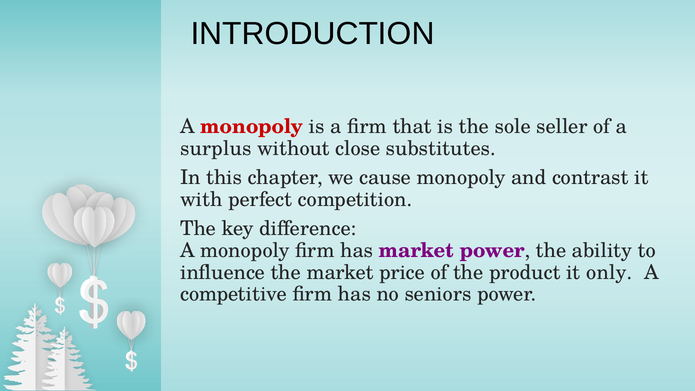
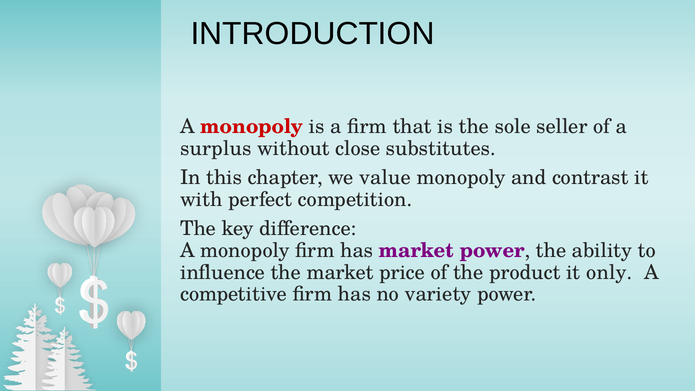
cause: cause -> value
seniors: seniors -> variety
